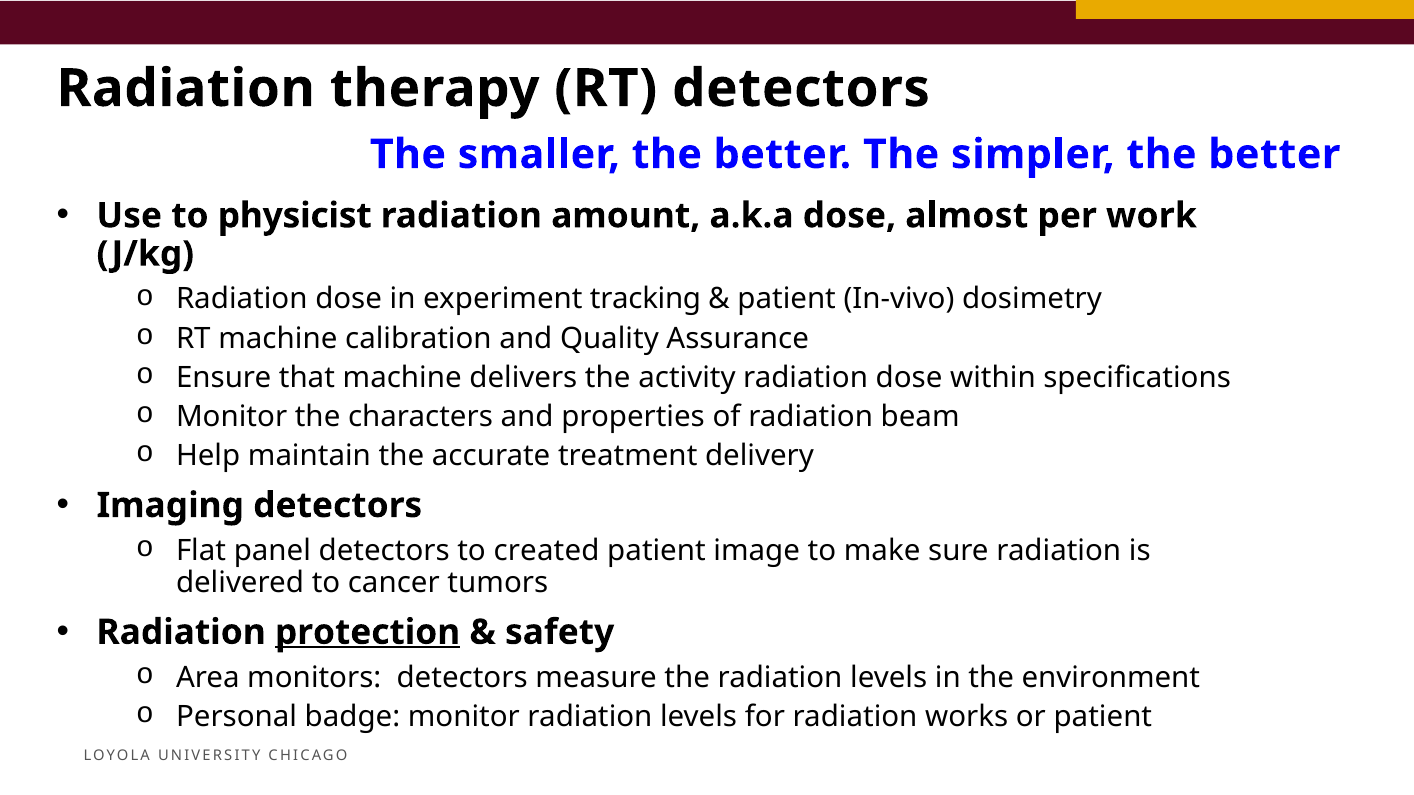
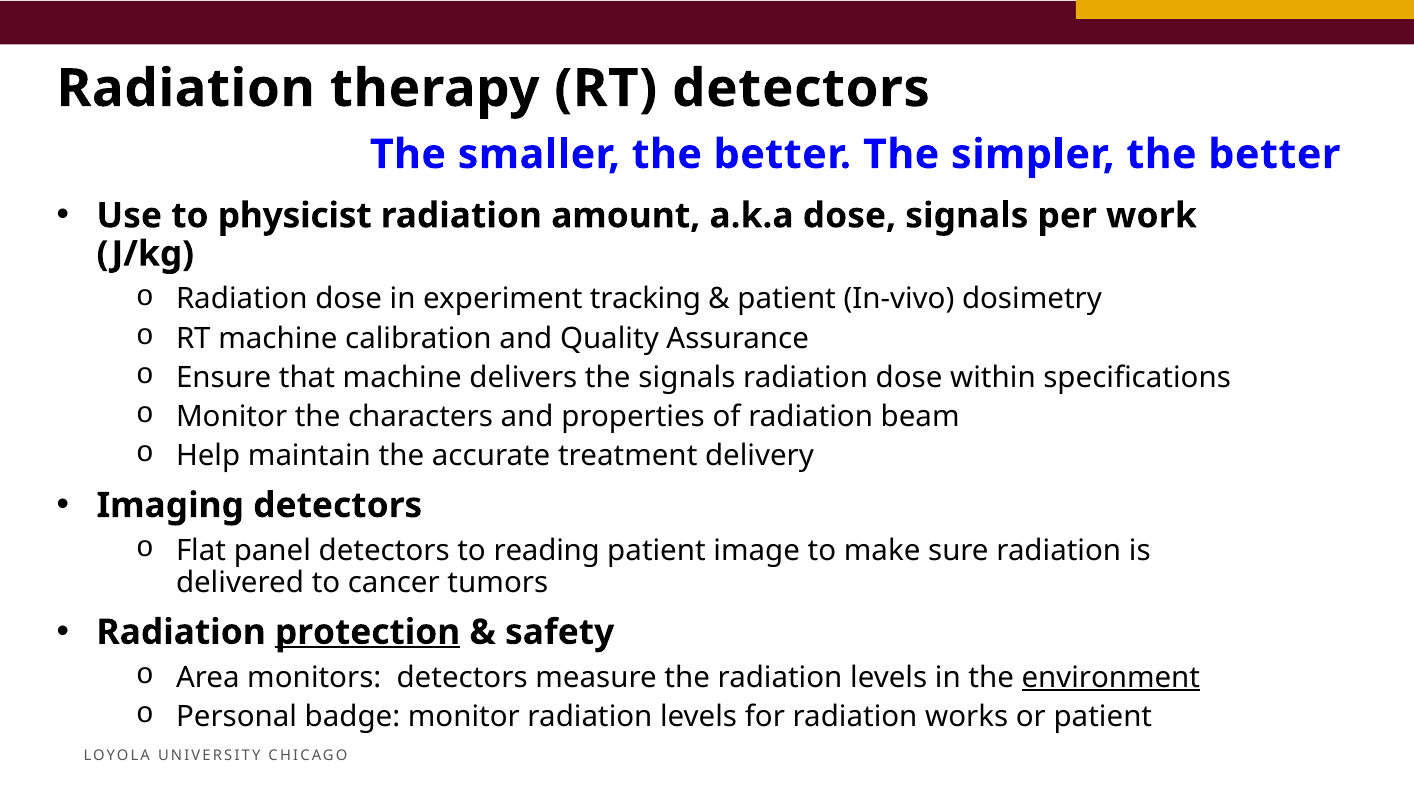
dose almost: almost -> signals
the activity: activity -> signals
created: created -> reading
environment underline: none -> present
